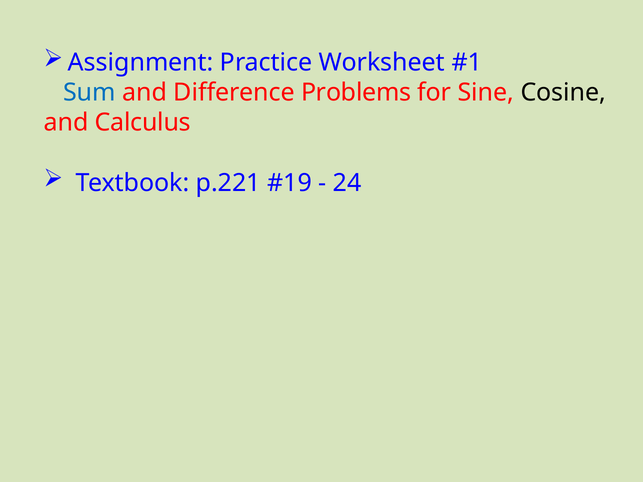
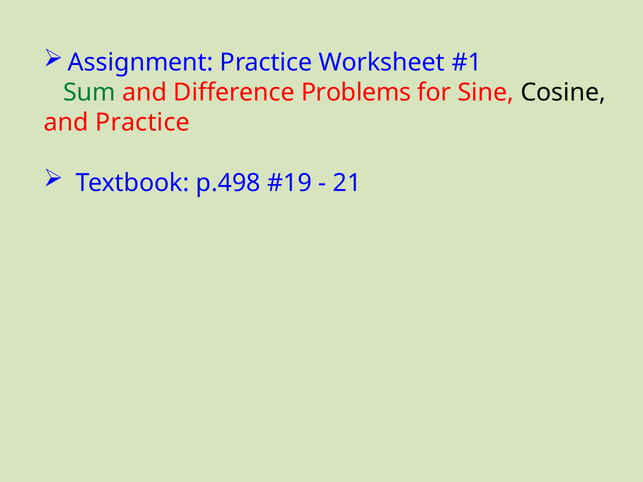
Sum colour: blue -> green
and Calculus: Calculus -> Practice
p.221: p.221 -> p.498
24: 24 -> 21
